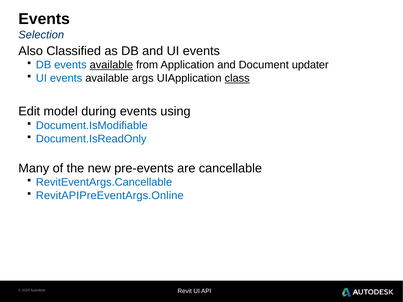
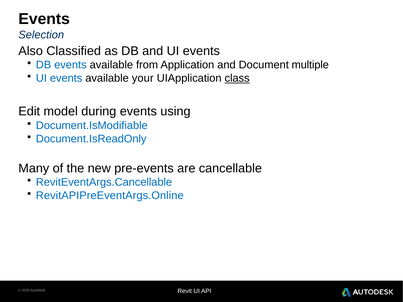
available at (111, 65) underline: present -> none
updater: updater -> multiple
args: args -> your
